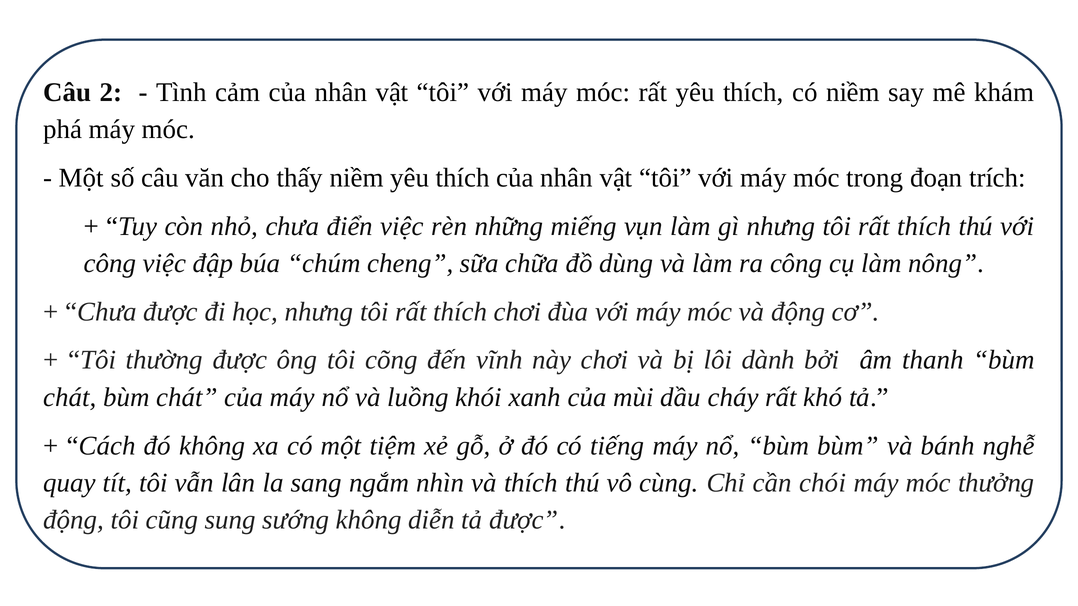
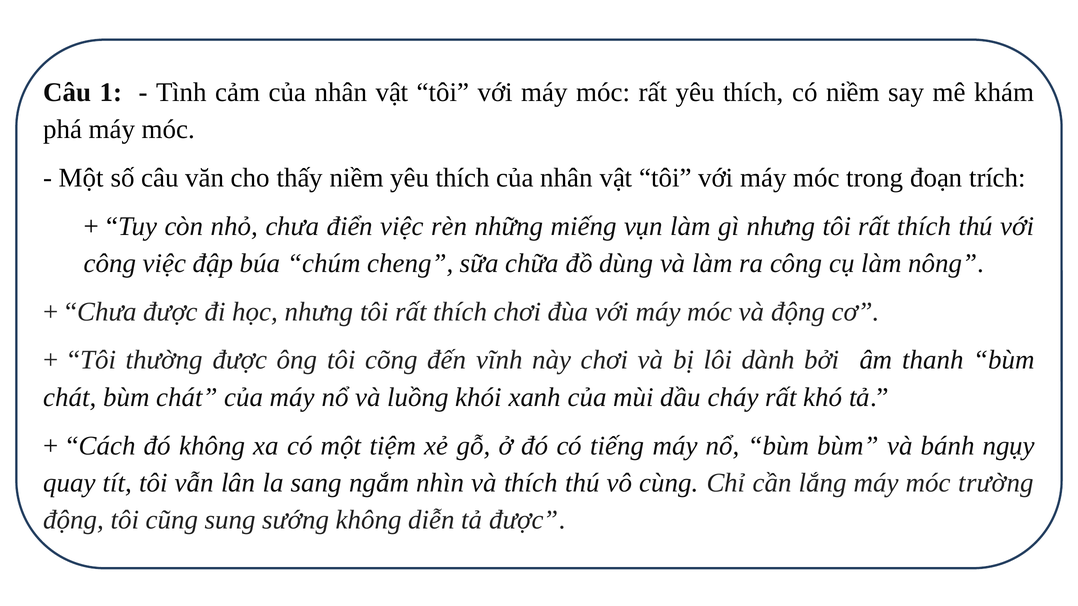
2: 2 -> 1
nghễ: nghễ -> ngụy
chói: chói -> lắng
thưởng: thưởng -> trường
